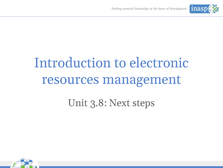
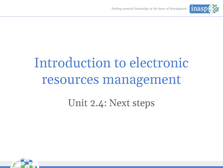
3.8: 3.8 -> 2.4
